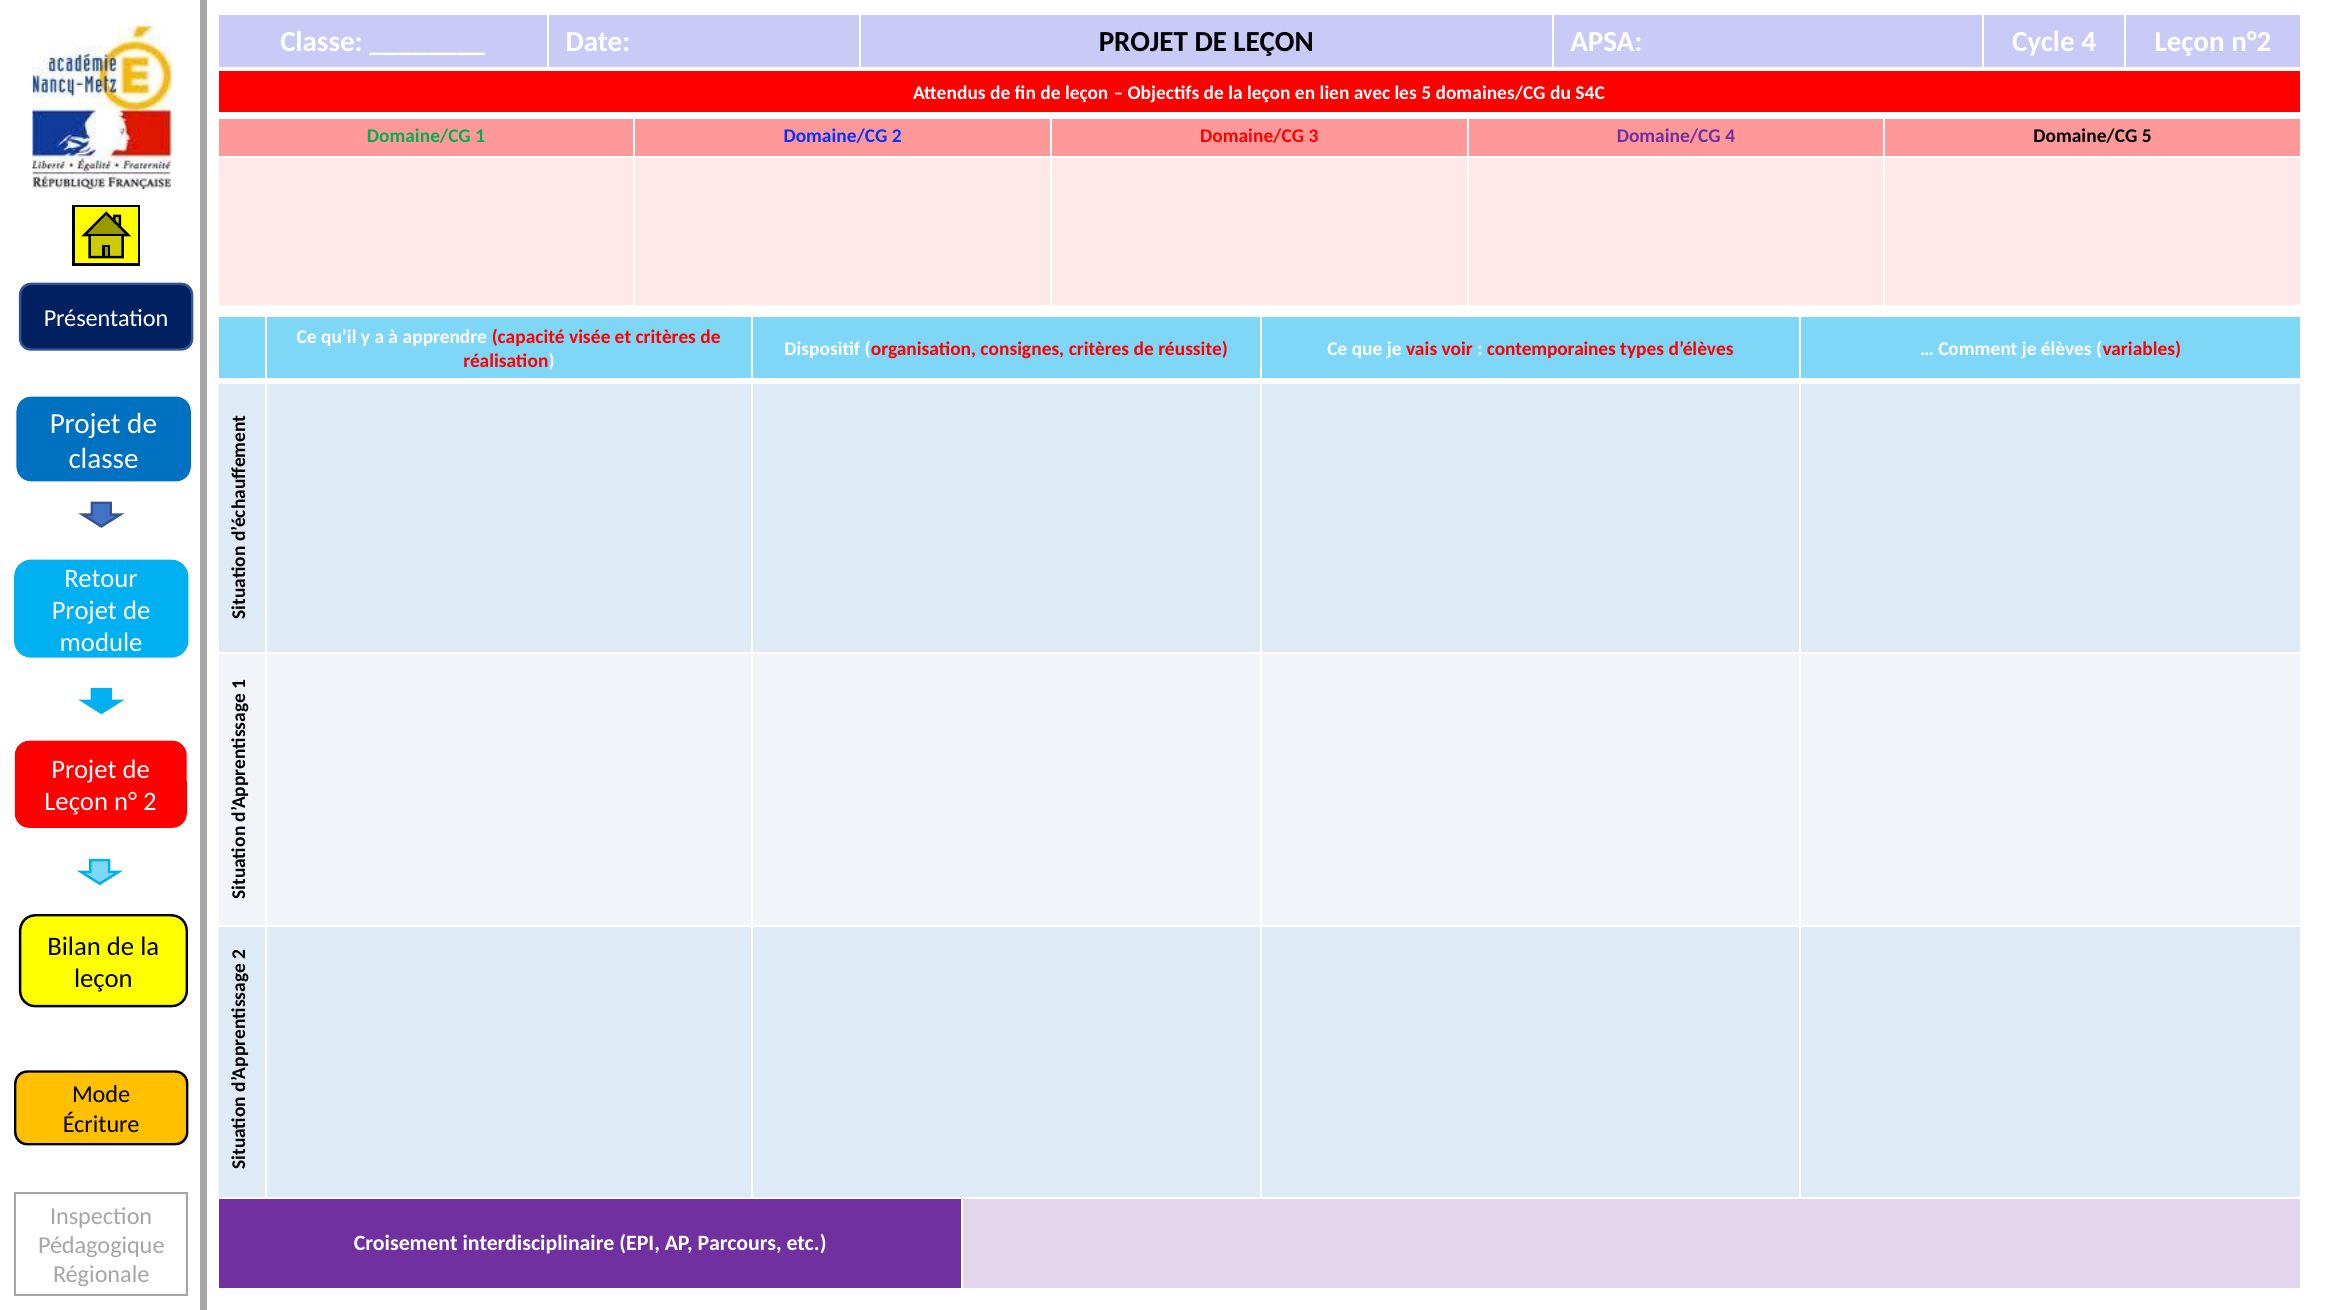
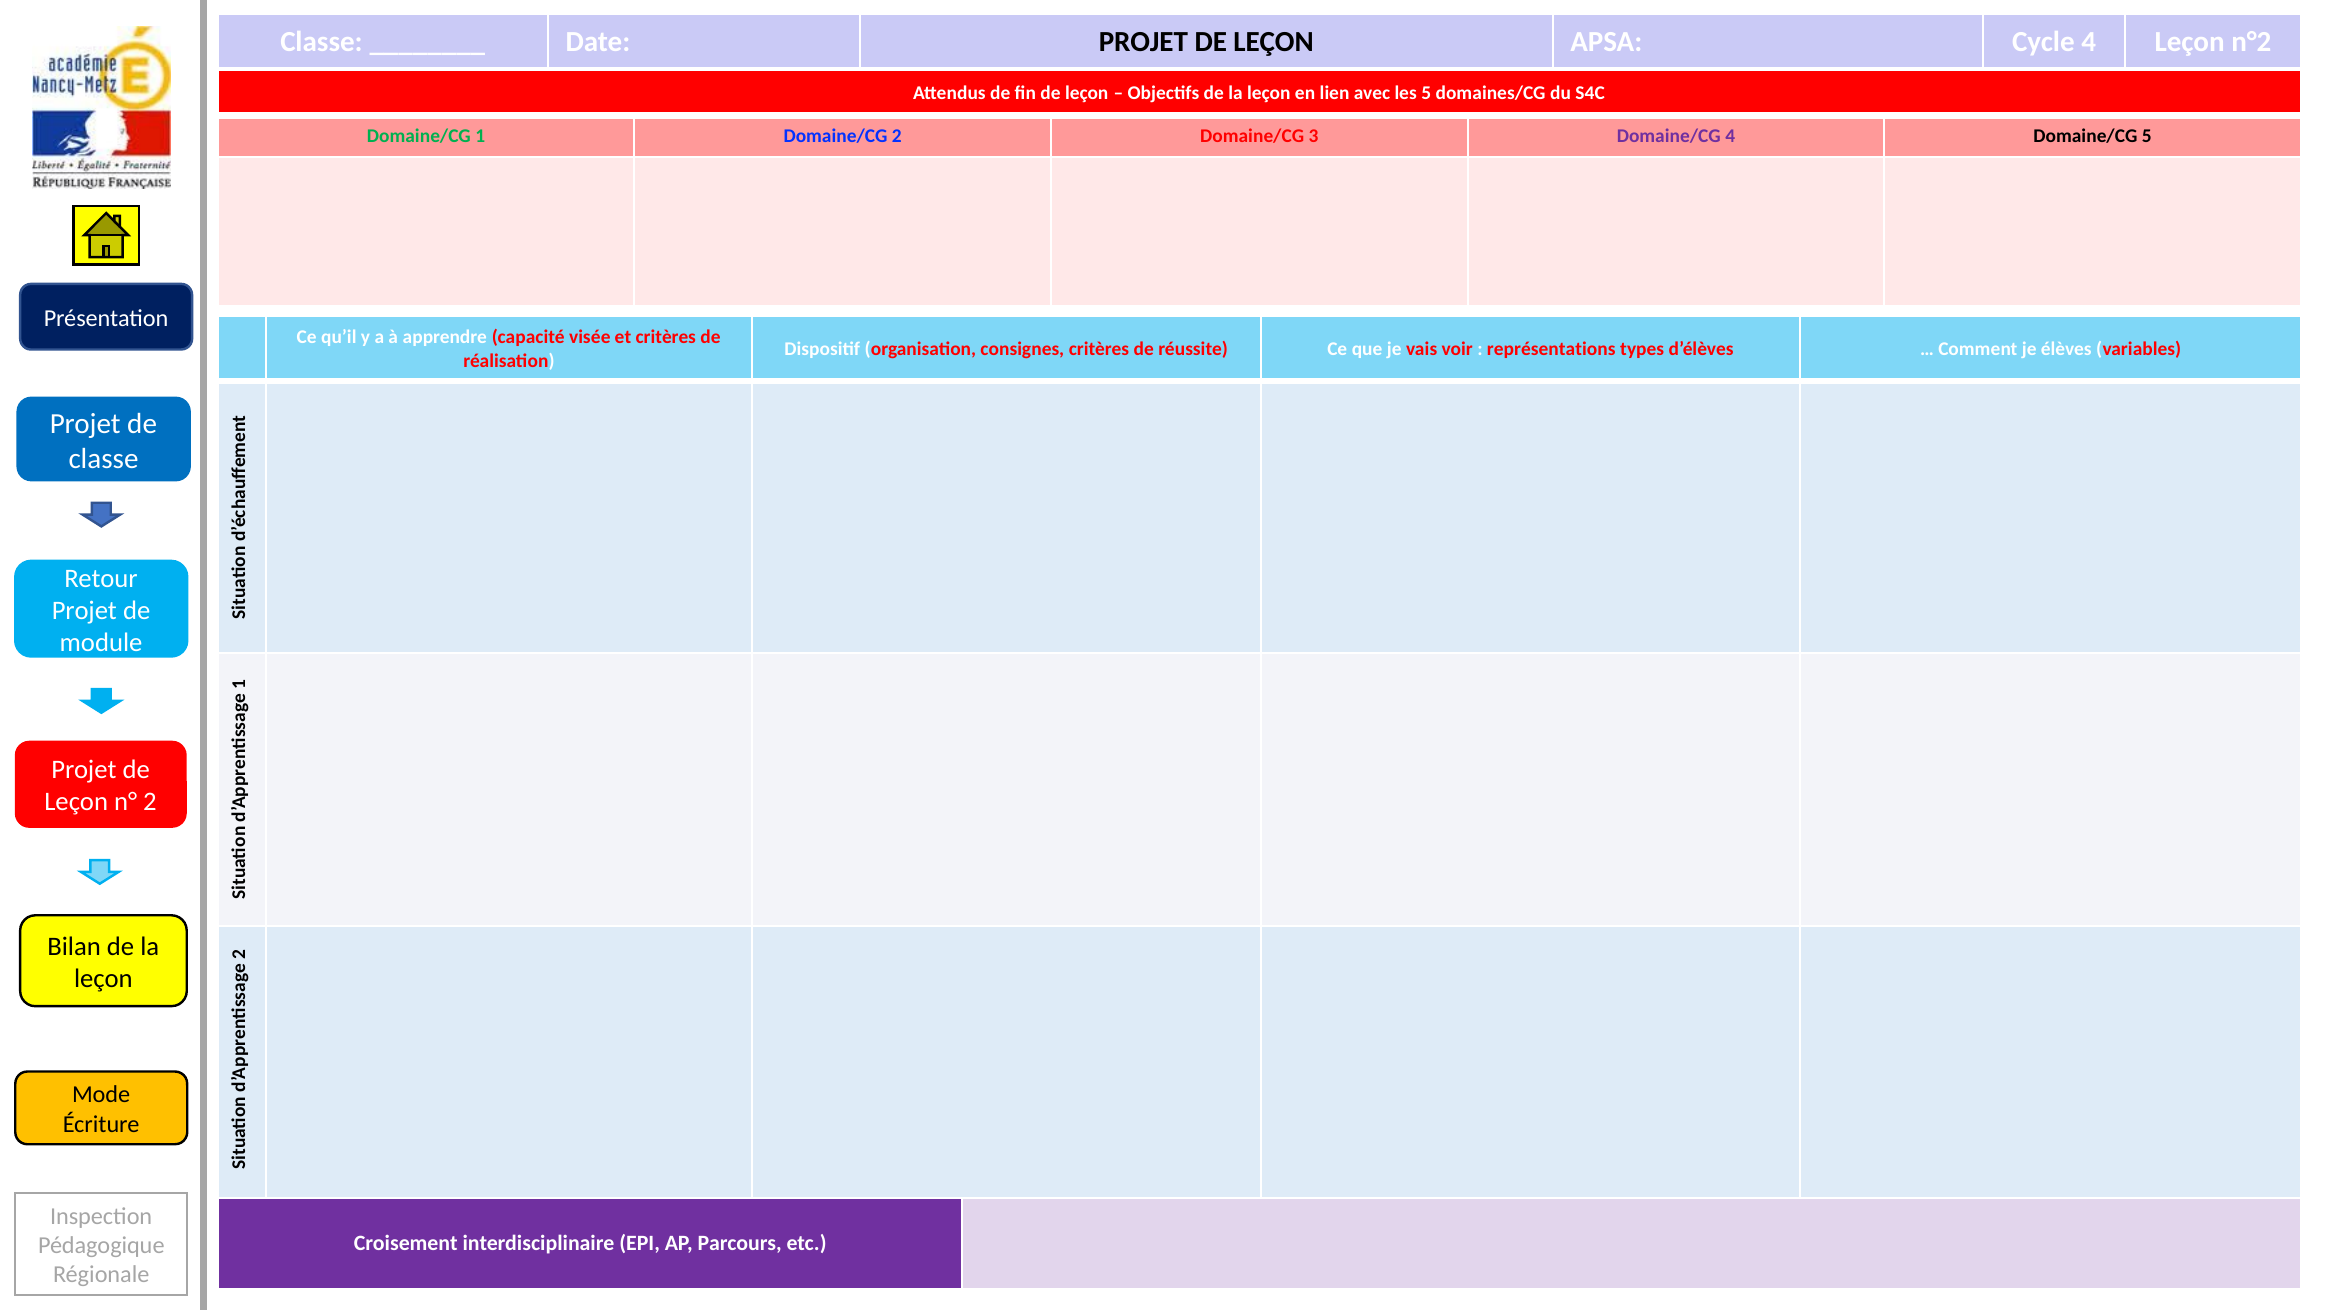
contemporaines: contemporaines -> représentations
